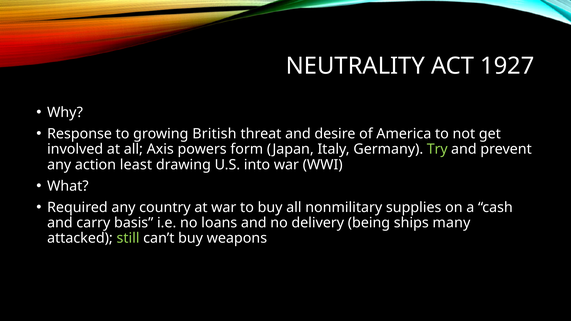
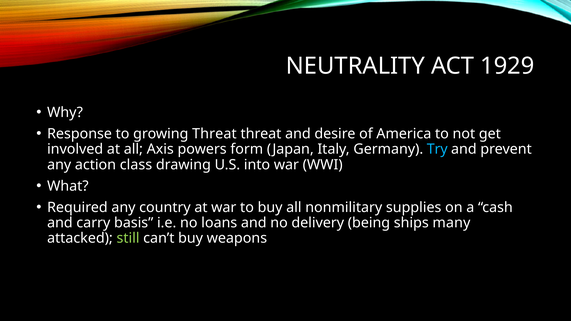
1927: 1927 -> 1929
growing British: British -> Threat
Try colour: light green -> light blue
least: least -> class
